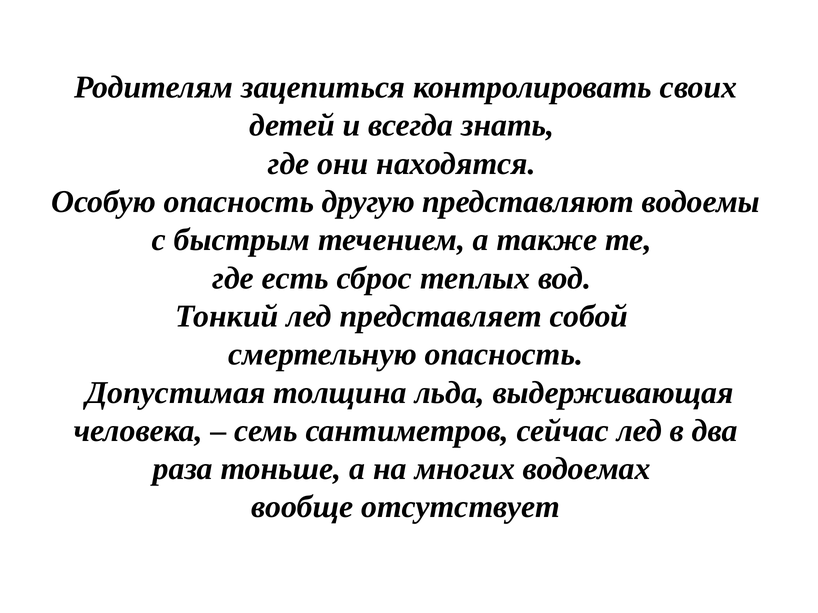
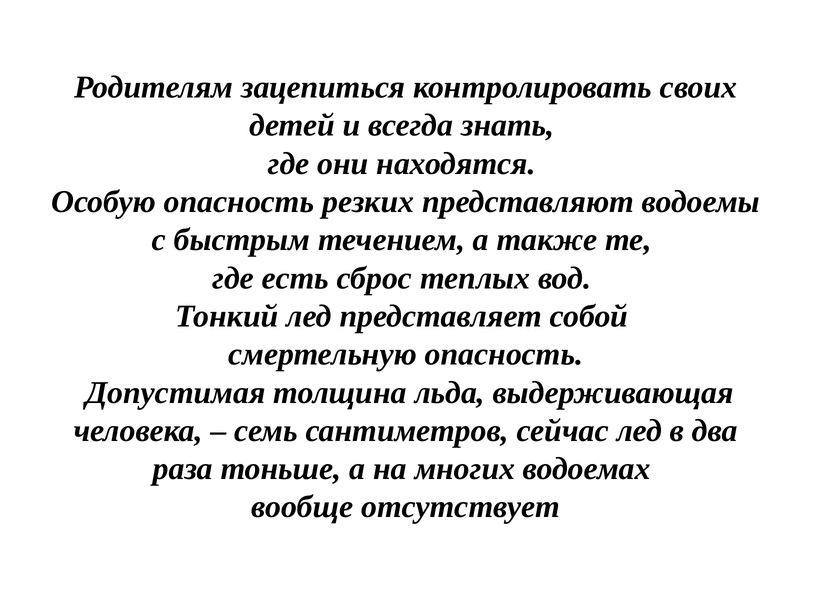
другую: другую -> резких
